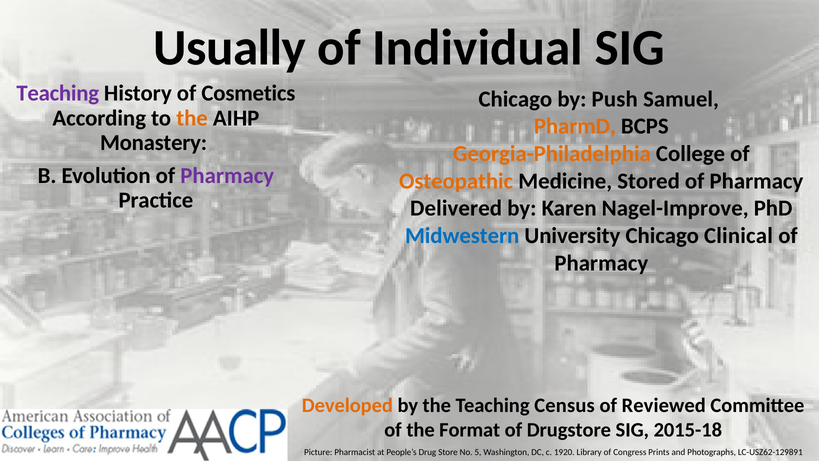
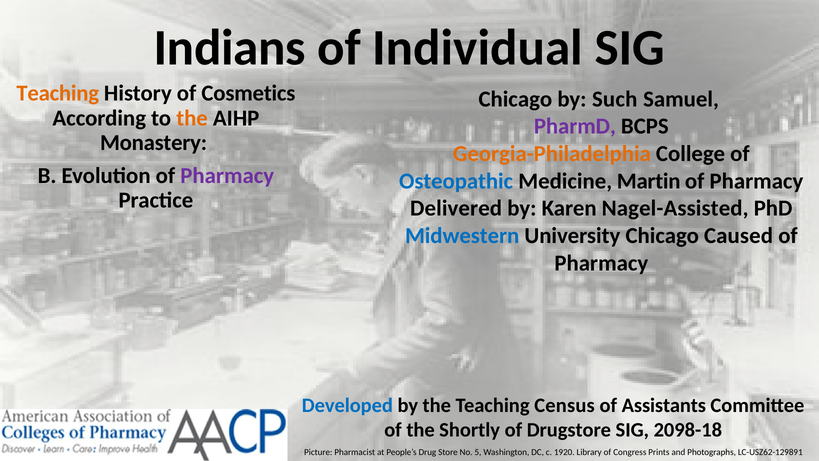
Usually: Usually -> Indians
Teaching at (58, 93) colour: purple -> orange
Push: Push -> Such
PharmD colour: orange -> purple
Osteopathic colour: orange -> blue
Stored: Stored -> Martin
Nagel-Improve: Nagel-Improve -> Nagel-Assisted
Clinical: Clinical -> Caused
Developed colour: orange -> blue
Reviewed: Reviewed -> Assistants
Format: Format -> Shortly
2015-18: 2015-18 -> 2098-18
